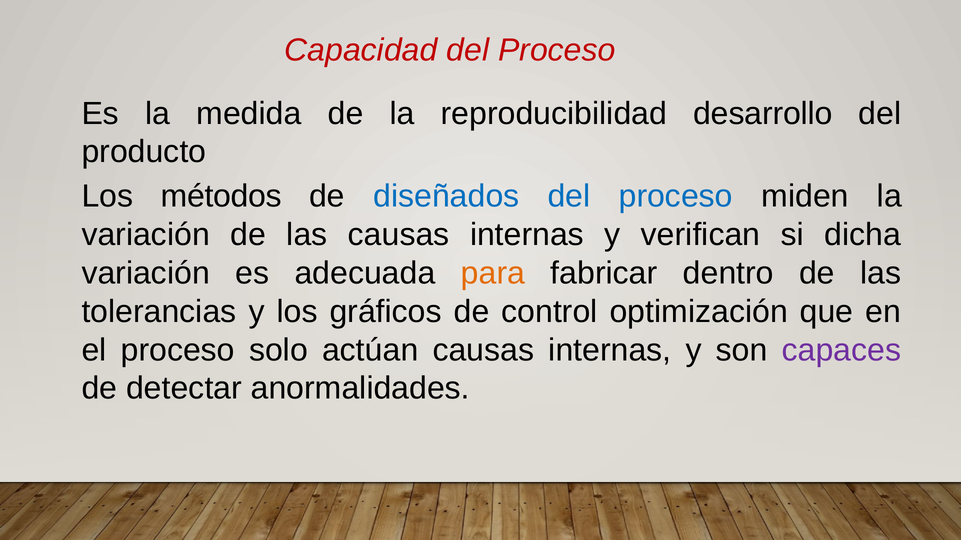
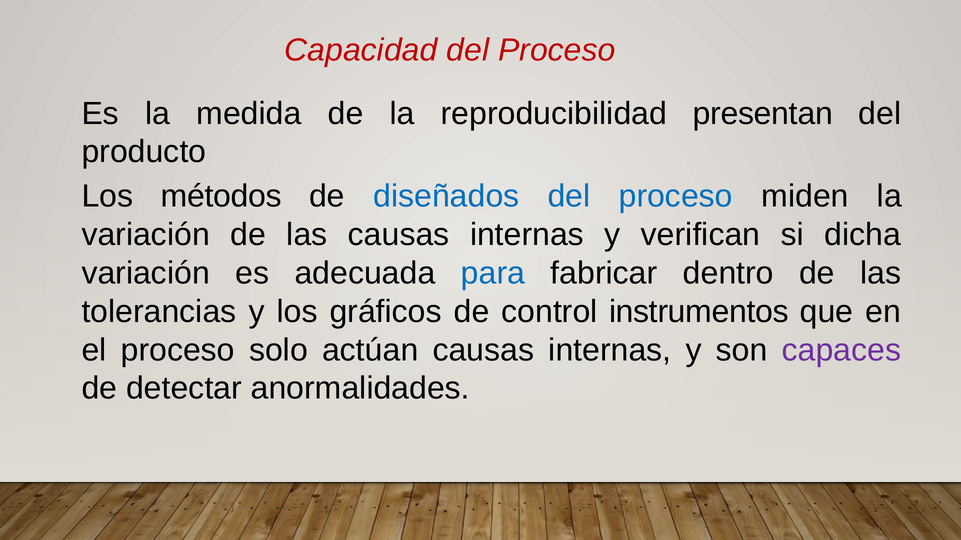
desarrollo: desarrollo -> presentan
para colour: orange -> blue
optimización: optimización -> instrumentos
